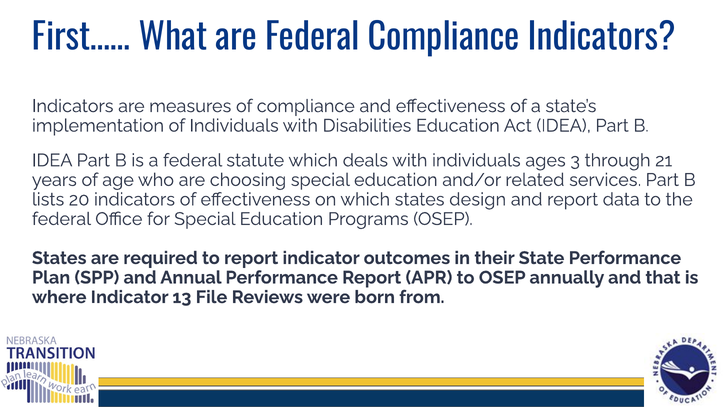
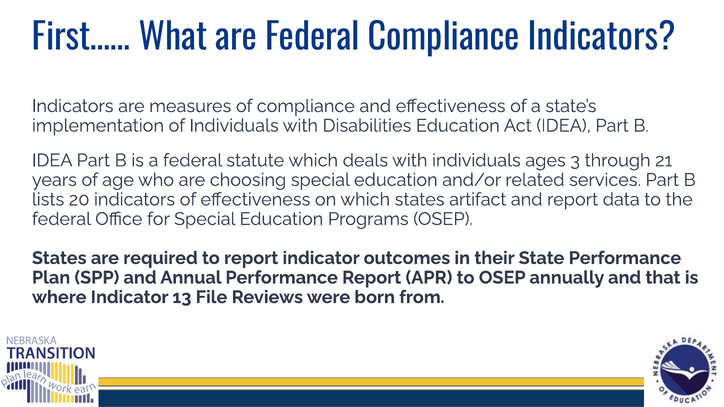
design: design -> artifact
